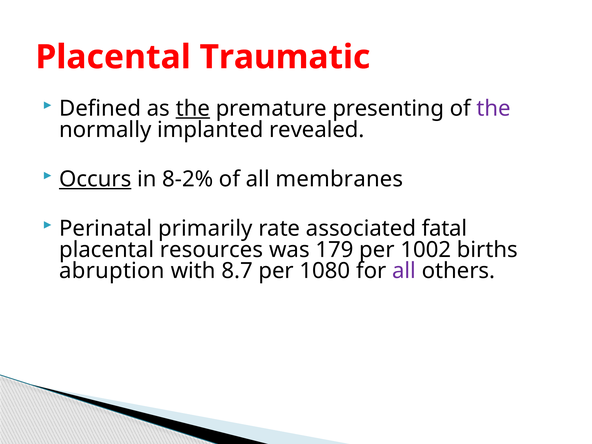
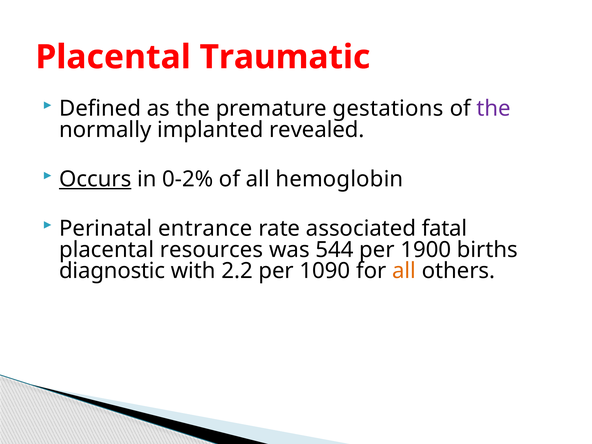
the at (193, 109) underline: present -> none
presenting: presenting -> gestations
8-2%: 8-2% -> 0-2%
membranes: membranes -> hemoglobin
primarily: primarily -> entrance
179: 179 -> 544
1002: 1002 -> 1900
abruption: abruption -> diagnostic
8.7: 8.7 -> 2.2
1080: 1080 -> 1090
all at (404, 271) colour: purple -> orange
